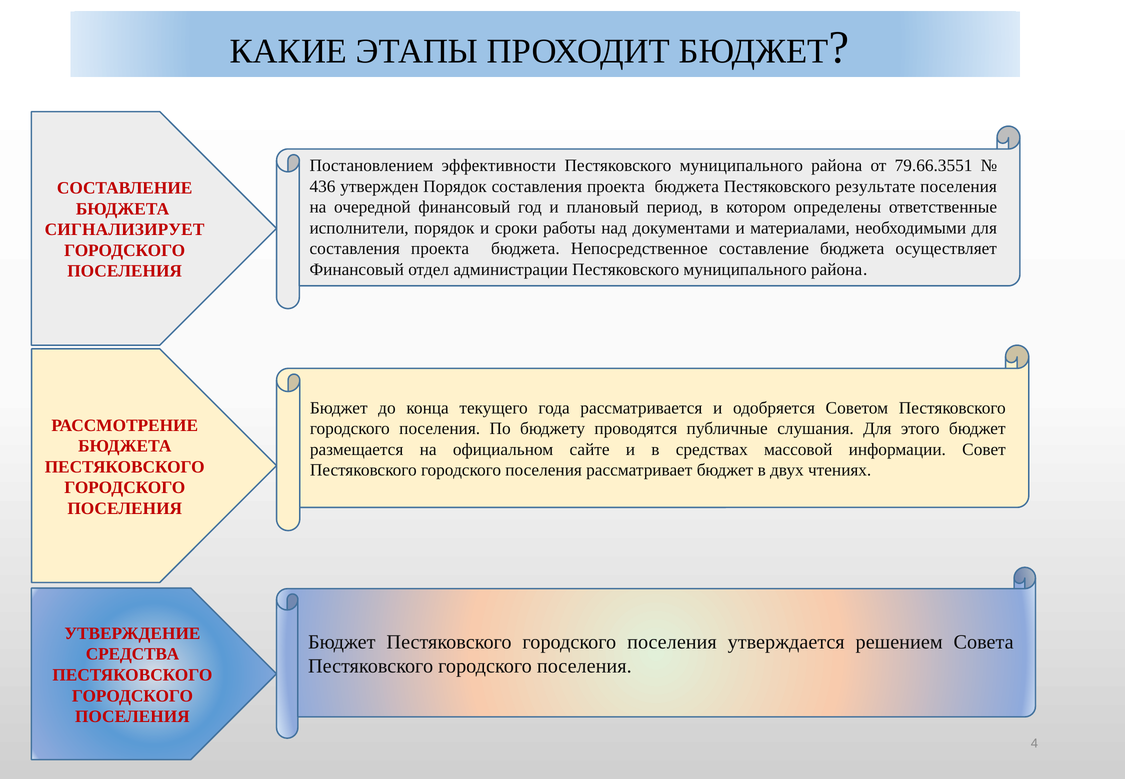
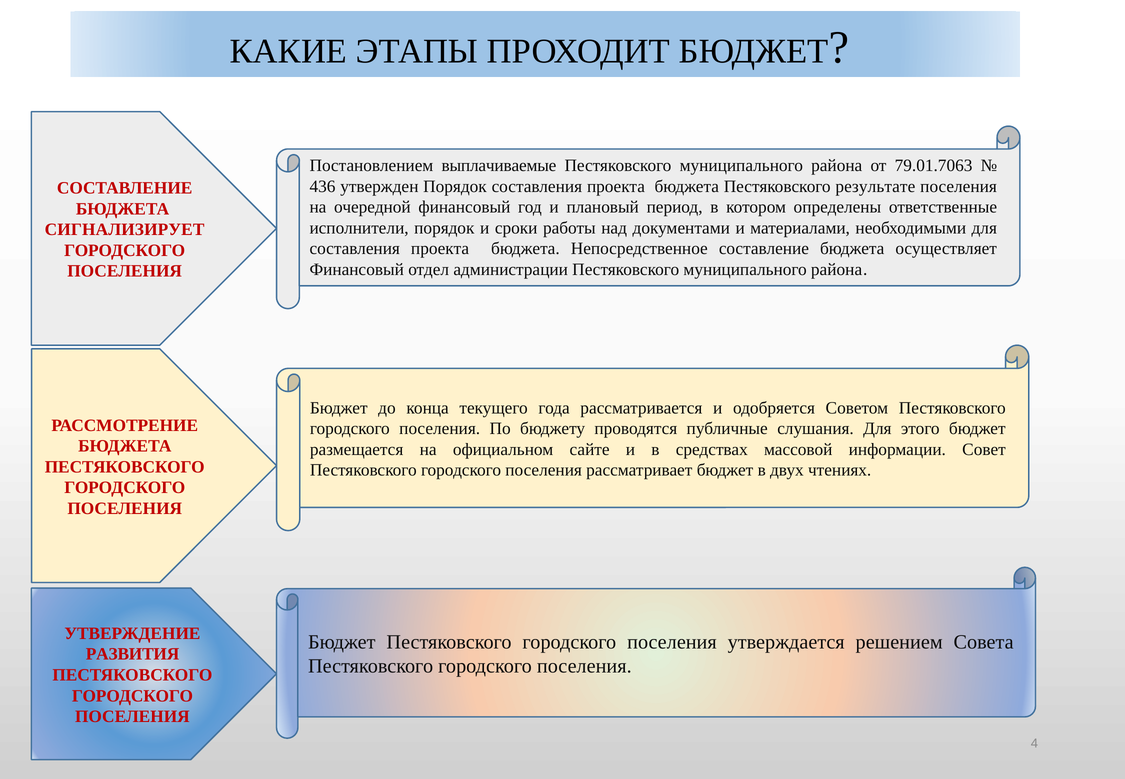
эффективности: эффективности -> выплачиваемые
79.66.3551: 79.66.3551 -> 79.01.7063
СРЕДСТВА: СРЕДСТВА -> РАЗВИТИЯ
